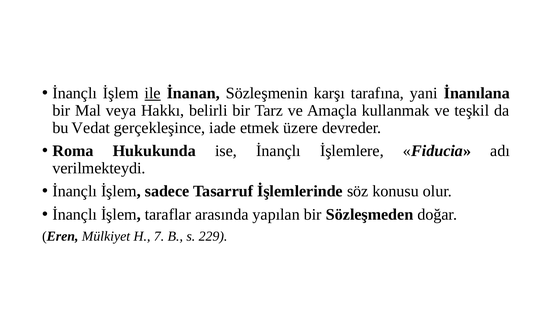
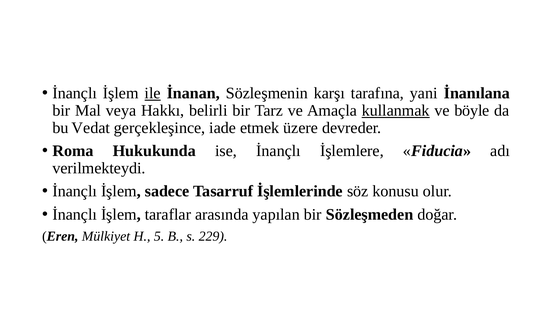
kullanmak underline: none -> present
teşkil: teşkil -> böyle
7: 7 -> 5
